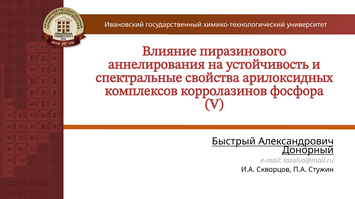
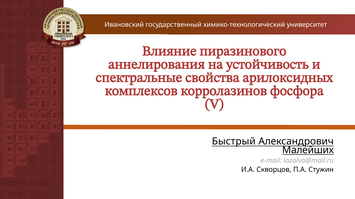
Донорный: Донорный -> Малейших
